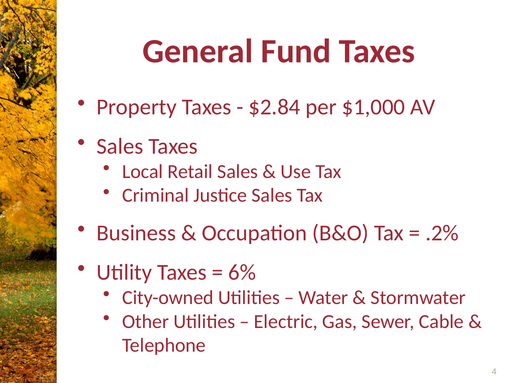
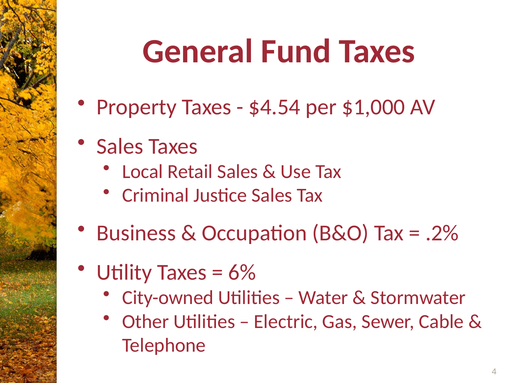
$2.84: $2.84 -> $4.54
